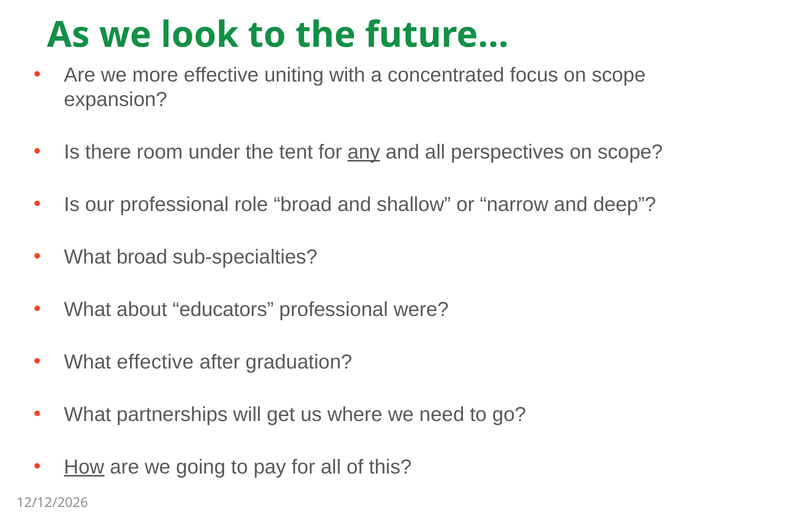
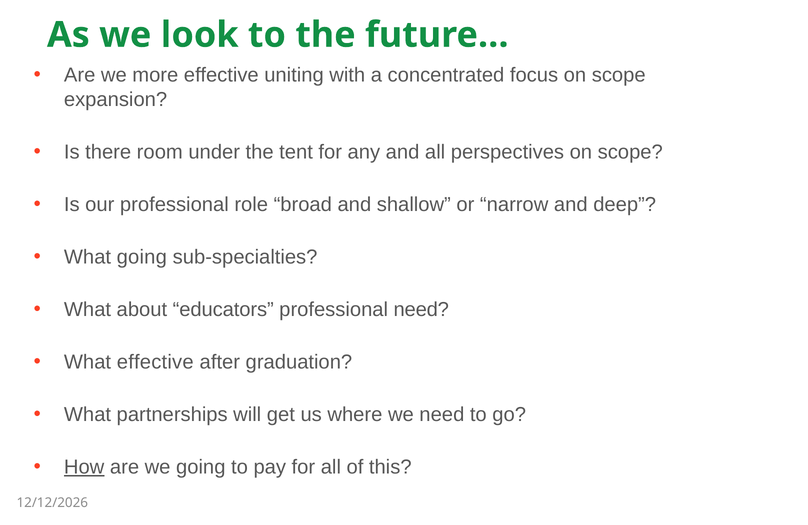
any underline: present -> none
What broad: broad -> going
professional were: were -> need
